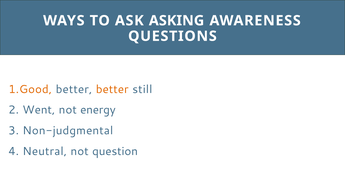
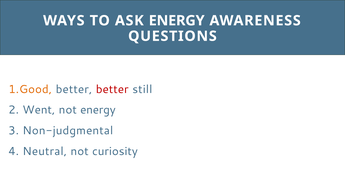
ASK ASKING: ASKING -> ENERGY
better at (112, 89) colour: orange -> red
question: question -> curiosity
